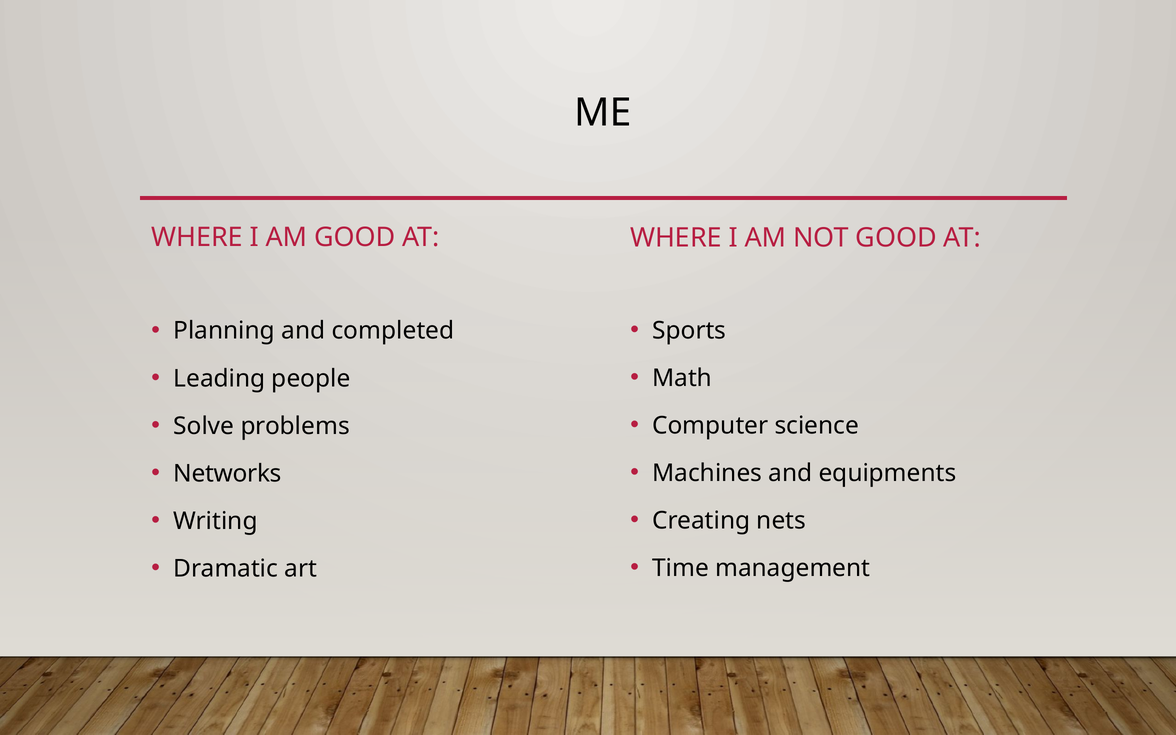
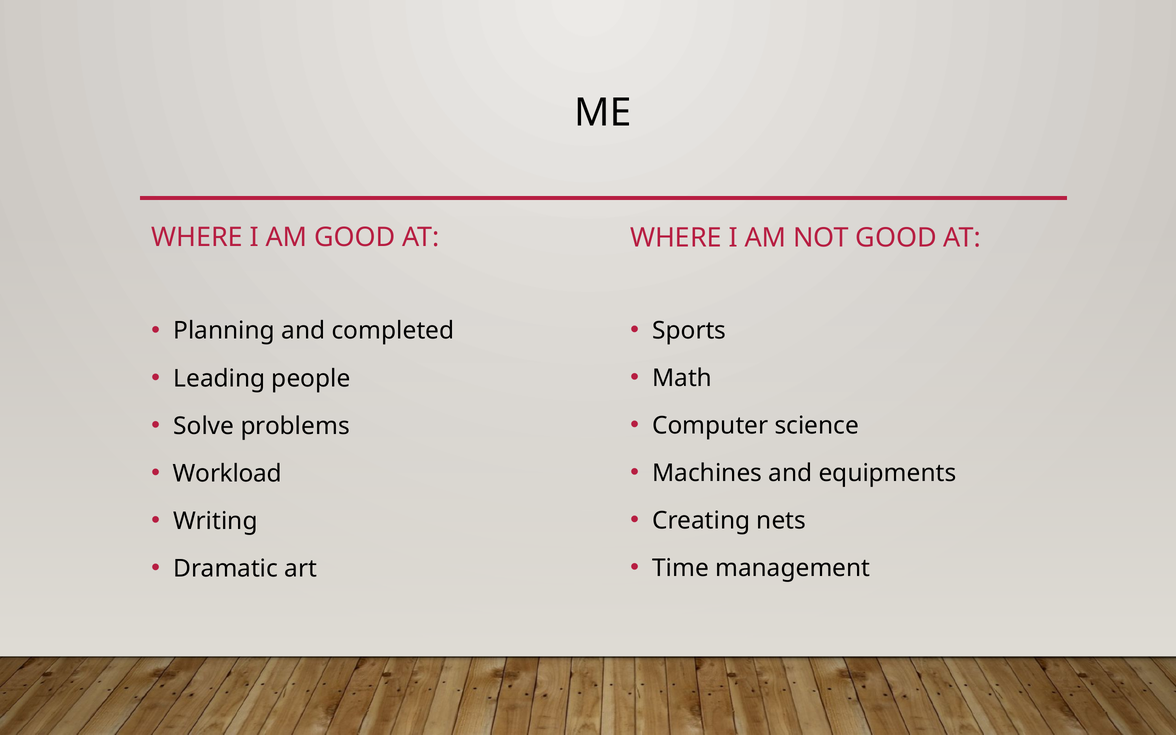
Networks: Networks -> Workload
